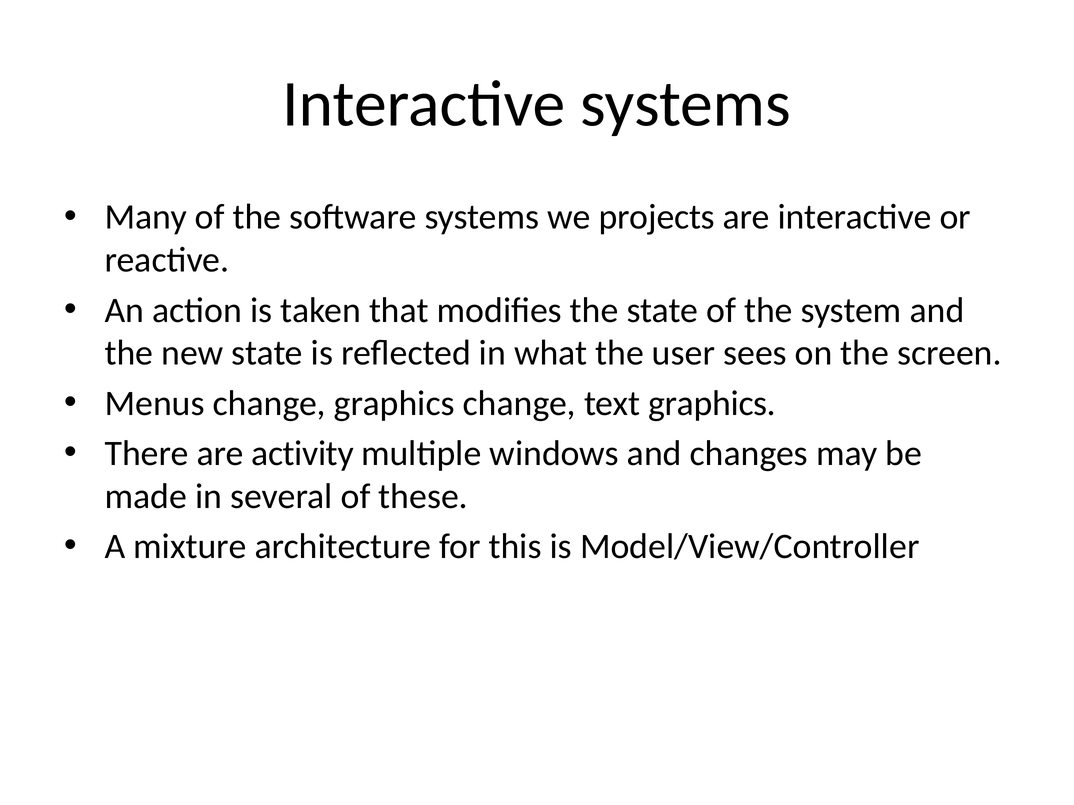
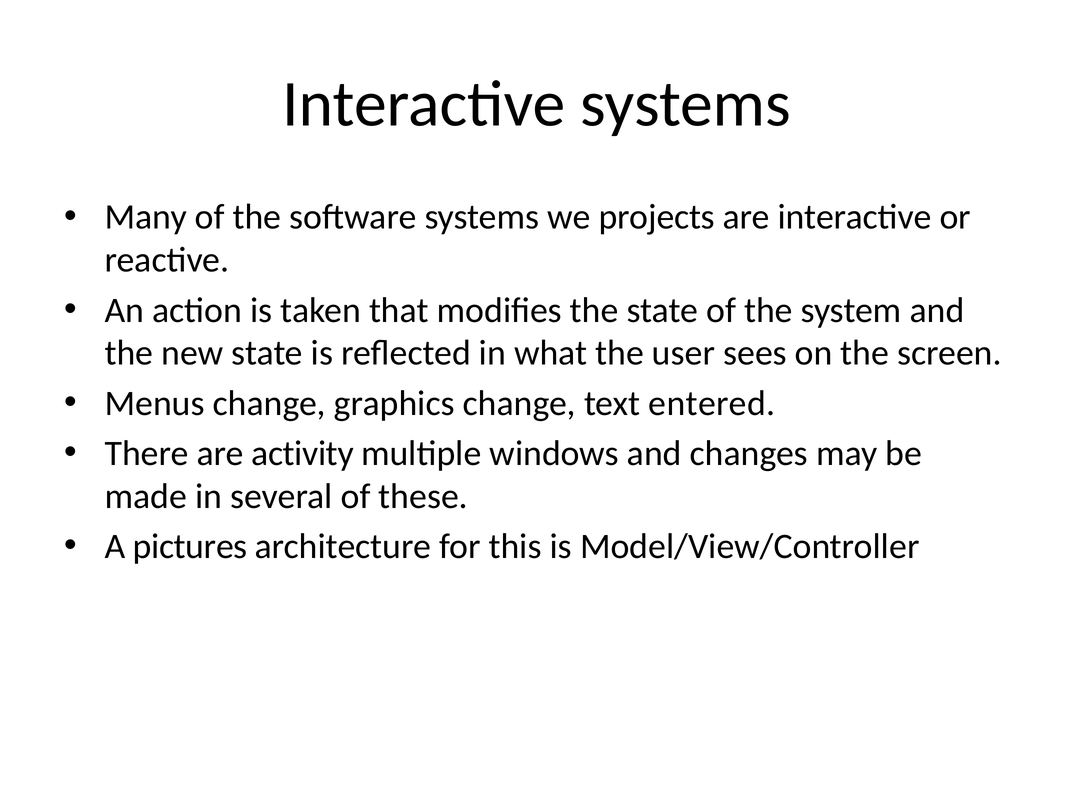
text graphics: graphics -> entered
mixture: mixture -> pictures
